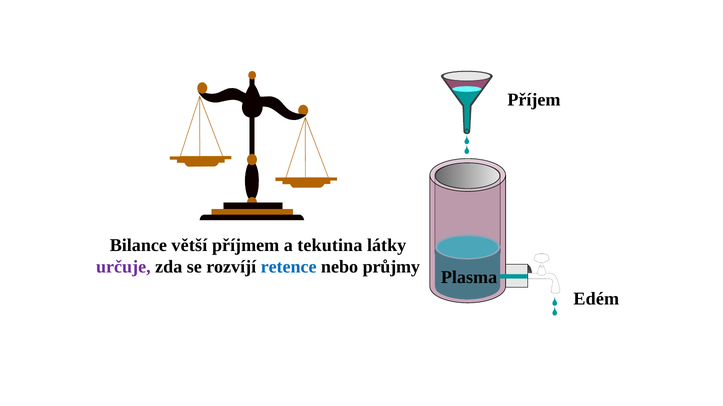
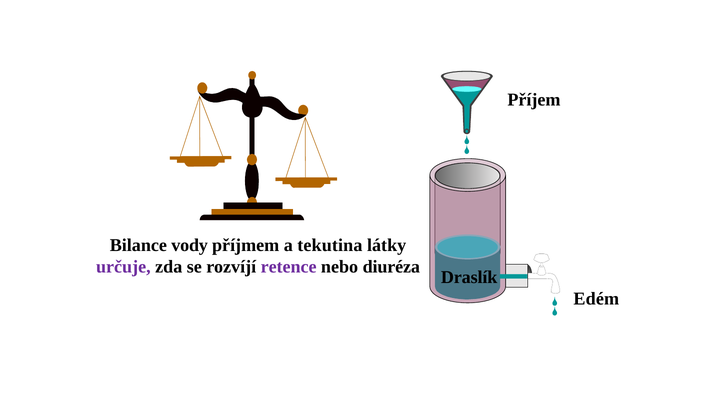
větší: větší -> vody
retence colour: blue -> purple
průjmy: průjmy -> diuréza
Plasma: Plasma -> Draslík
